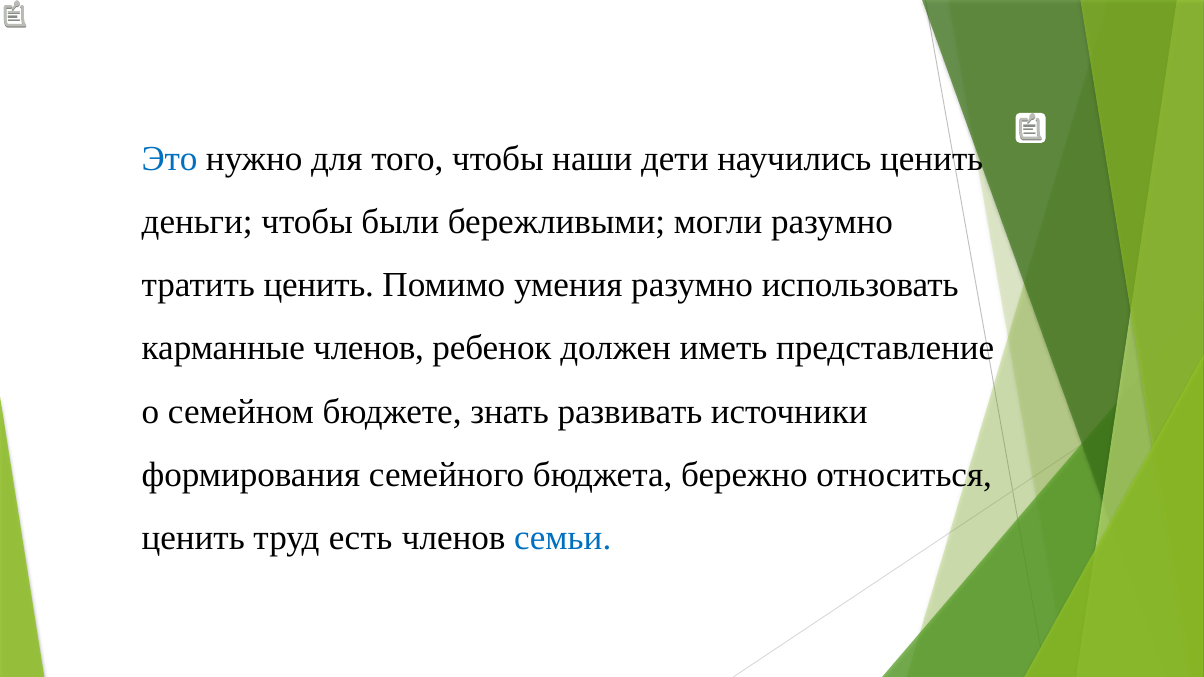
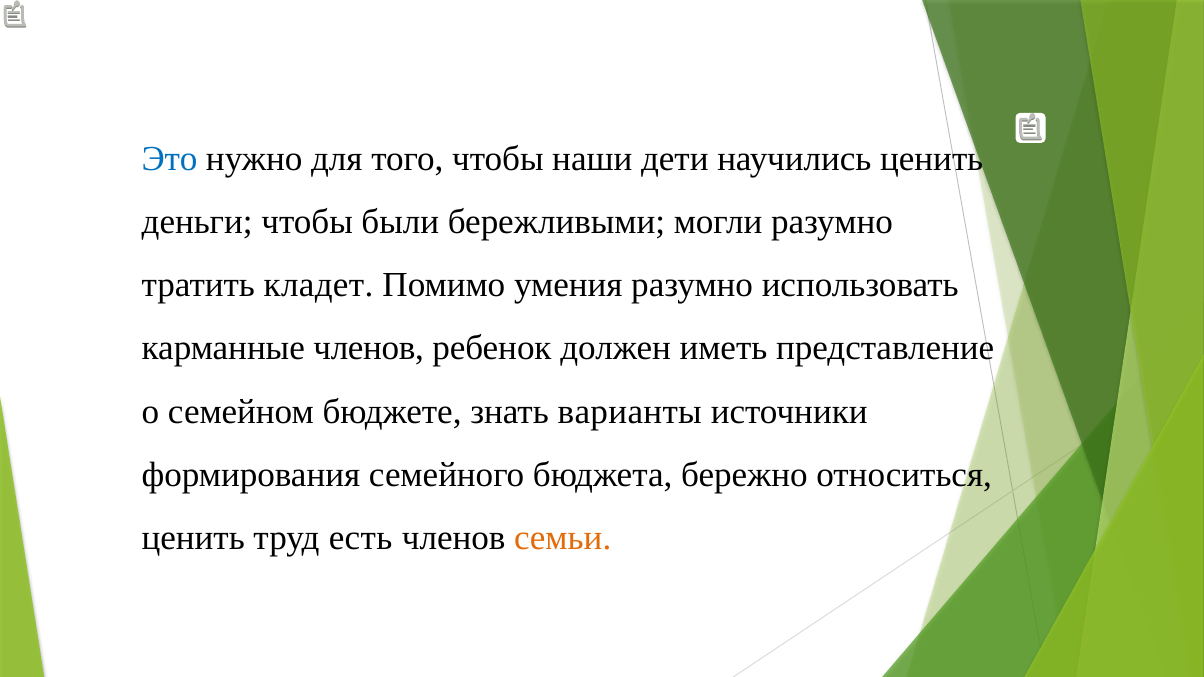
тратить ценить: ценить -> кладет
развивать: развивать -> варианты
семьи colour: blue -> orange
